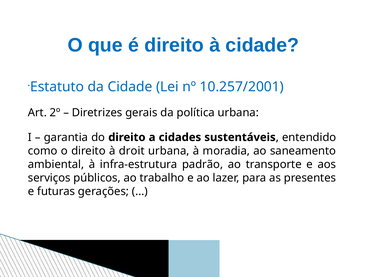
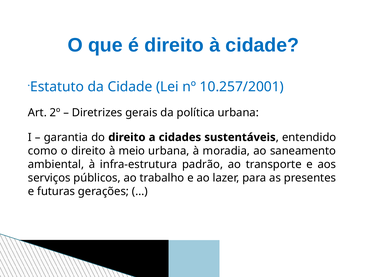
droit: droit -> meio
